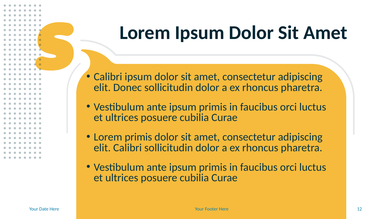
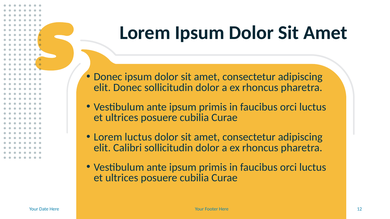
Calibri at (108, 77): Calibri -> Donec
Lorem primis: primis -> luctus
